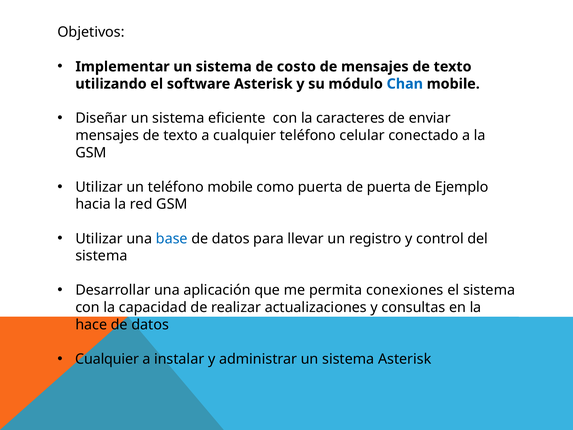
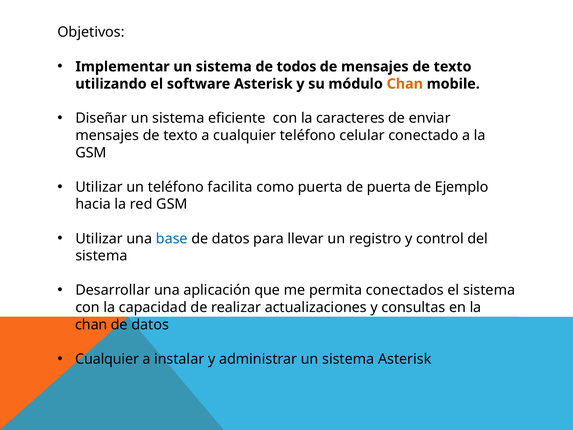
costo: costo -> todos
Chan at (405, 84) colour: blue -> orange
teléfono mobile: mobile -> facilita
conexiones: conexiones -> conectados
hace at (91, 324): hace -> chan
